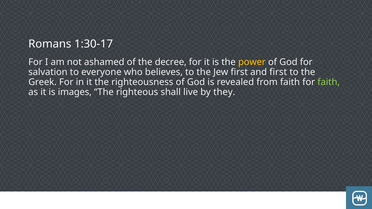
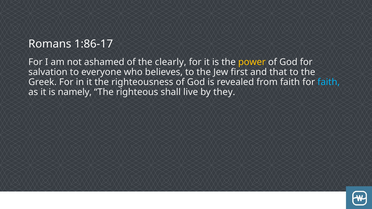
1:30-17: 1:30-17 -> 1:86-17
decree: decree -> clearly
and first: first -> that
faith at (329, 82) colour: light green -> light blue
images: images -> namely
